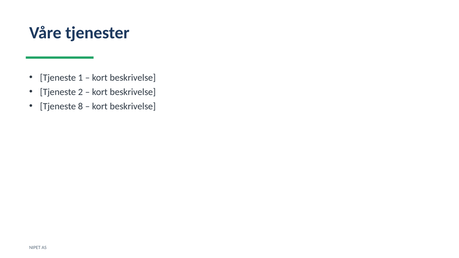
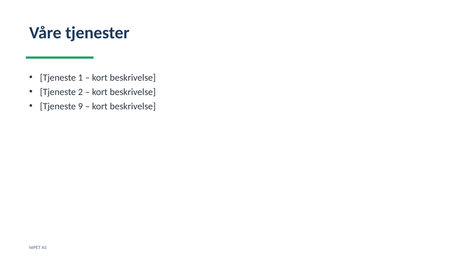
8: 8 -> 9
